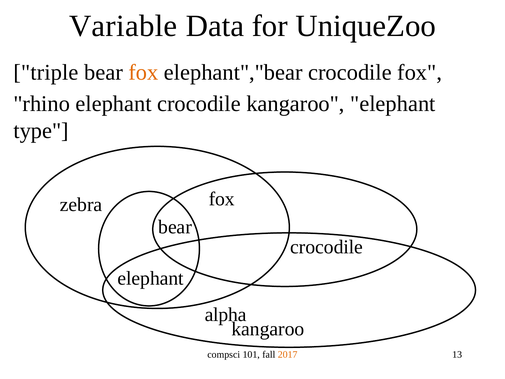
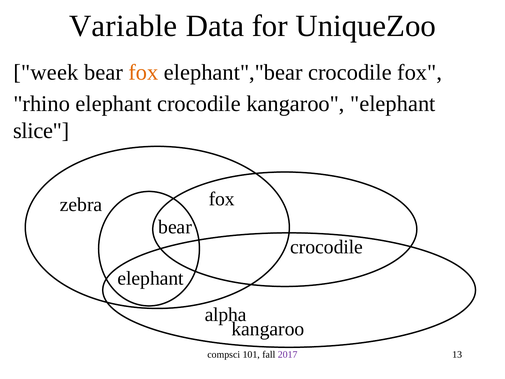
triple: triple -> week
type: type -> slice
2017 colour: orange -> purple
